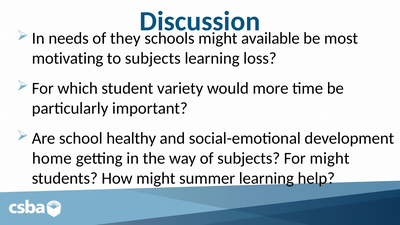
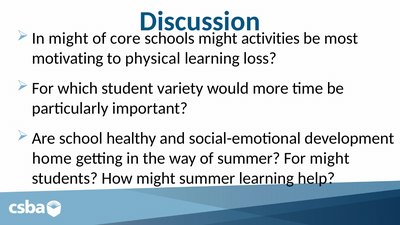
In needs: needs -> might
they: they -> core
available: available -> activities
to subjects: subjects -> physical
of subjects: subjects -> summer
